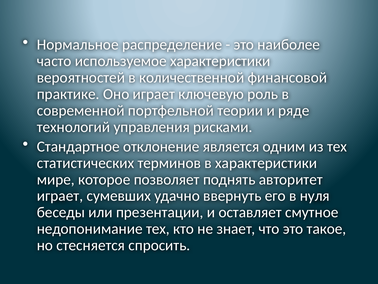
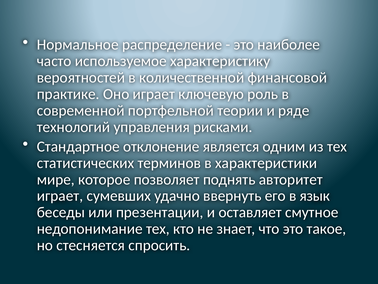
используемое характеристики: характеристики -> характеристику
нуля: нуля -> язык
